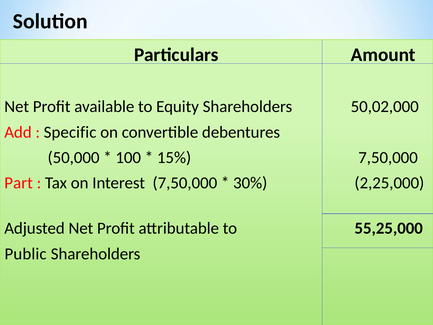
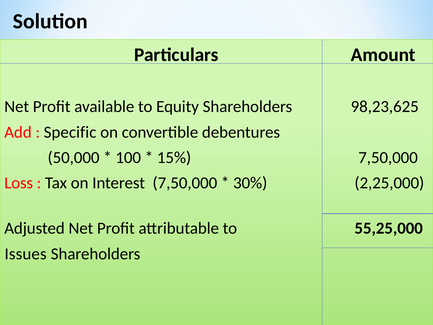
50,02,000: 50,02,000 -> 98,23,625
Part: Part -> Loss
Public: Public -> Issues
